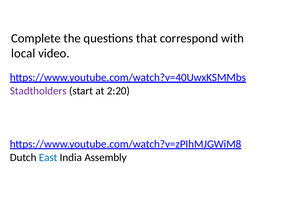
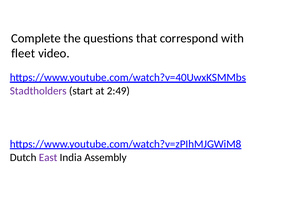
local: local -> fleet
2:20: 2:20 -> 2:49
East colour: blue -> purple
